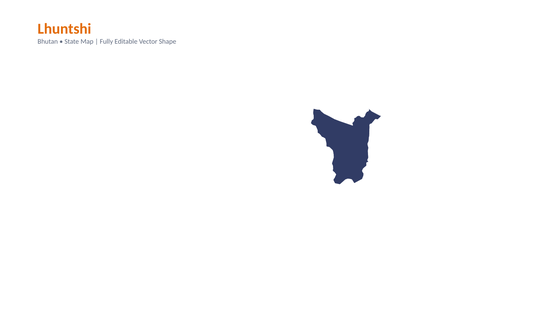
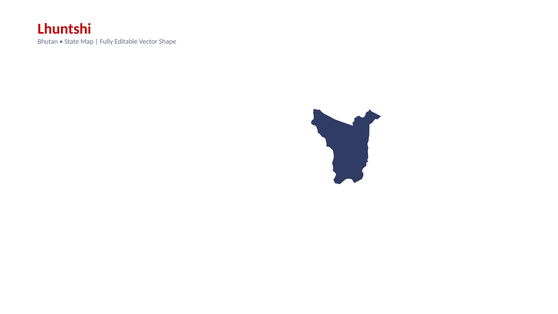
Lhuntshi colour: orange -> red
